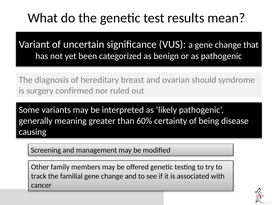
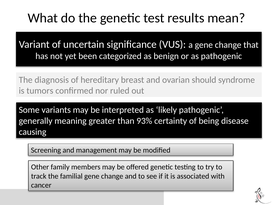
surgery: surgery -> tumors
60%: 60% -> 93%
